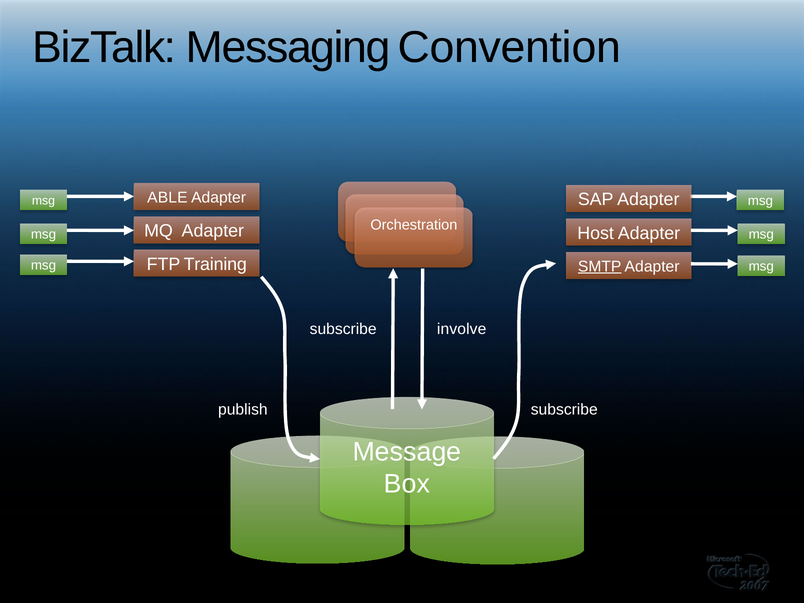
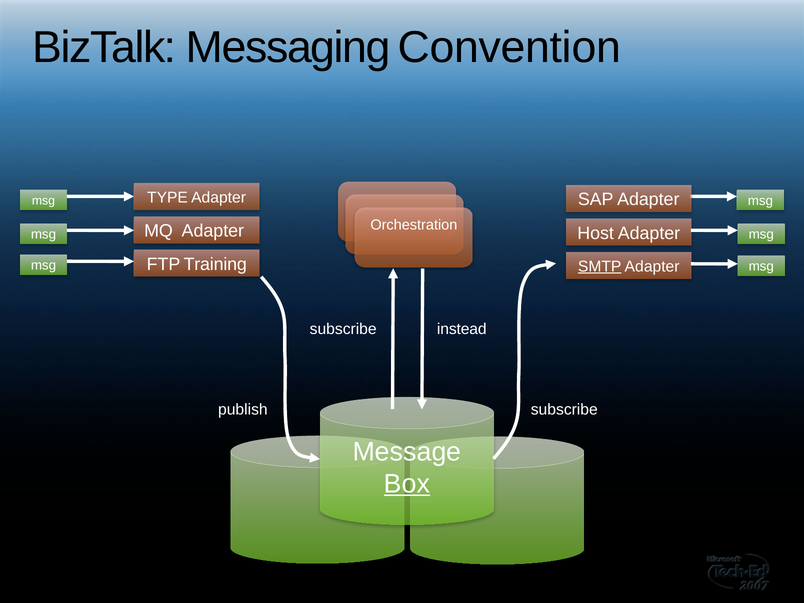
ABLE: ABLE -> TYPE
involve: involve -> instead
Box underline: none -> present
